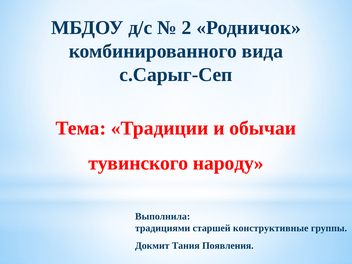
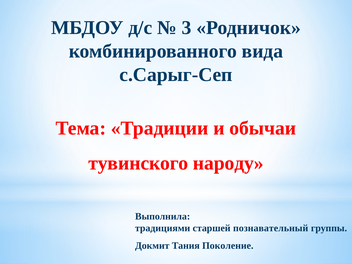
2: 2 -> 3
конструктивные: конструктивные -> познавательный
Появления: Появления -> Поколение
